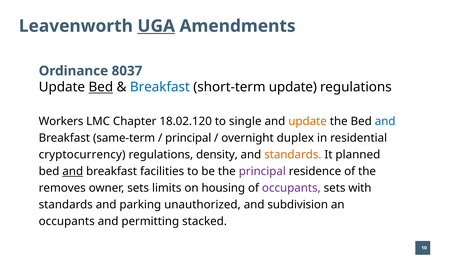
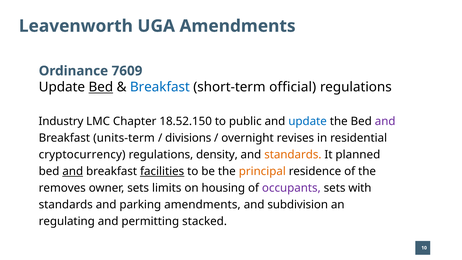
UGA underline: present -> none
8037: 8037 -> 7609
short-term update: update -> official
Workers: Workers -> Industry
18.02.120: 18.02.120 -> 18.52.150
single: single -> public
update at (308, 121) colour: orange -> blue
and at (385, 121) colour: blue -> purple
same-term: same-term -> units-term
principal at (188, 138): principal -> divisions
duplex: duplex -> revises
facilities underline: none -> present
principal at (262, 171) colour: purple -> orange
parking unauthorized: unauthorized -> amendments
occupants at (67, 221): occupants -> regulating
